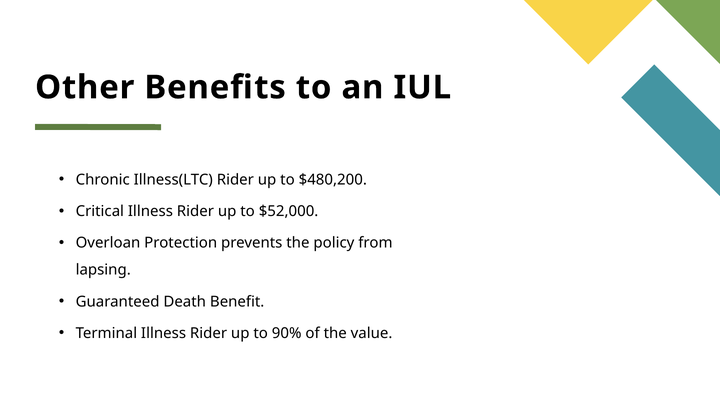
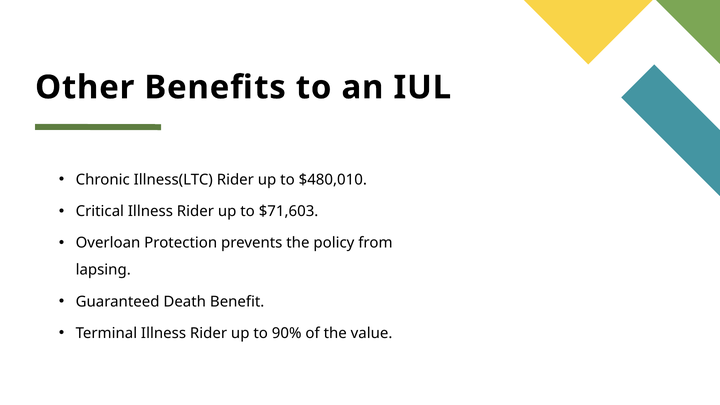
$480,200: $480,200 -> $480,010
$52,000: $52,000 -> $71,603
